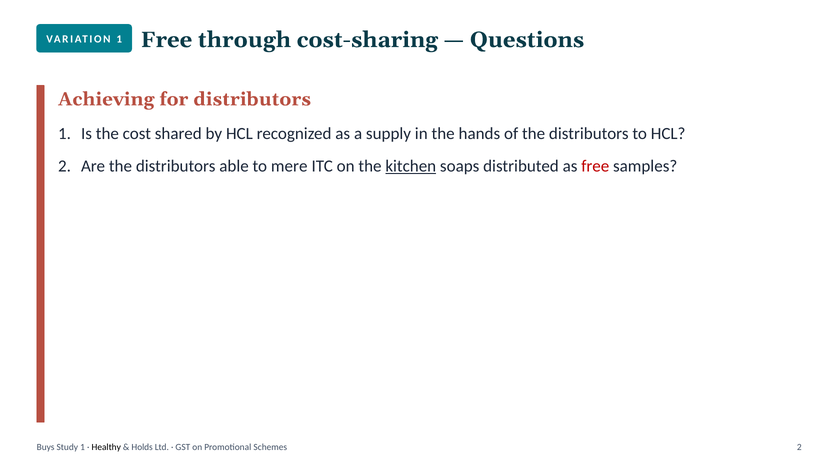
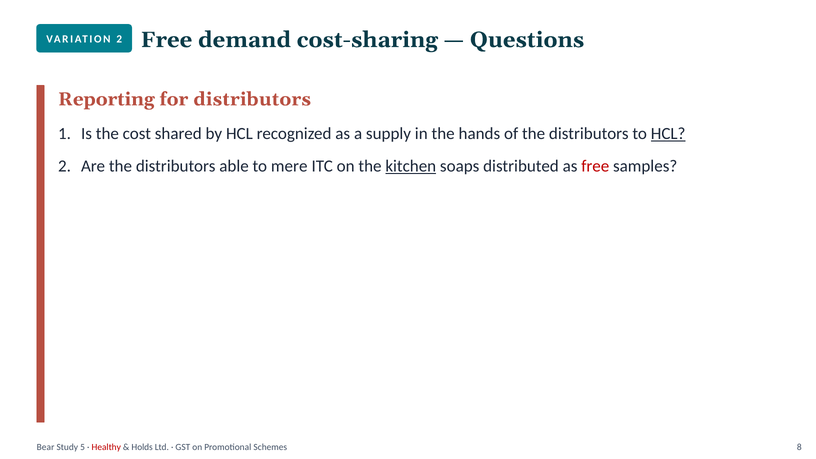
VARIATION 1: 1 -> 2
through: through -> demand
Achieving: Achieving -> Reporting
HCL at (668, 134) underline: none -> present
Buys: Buys -> Bear
Study 1: 1 -> 5
Healthy colour: black -> red
Schemes 2: 2 -> 8
